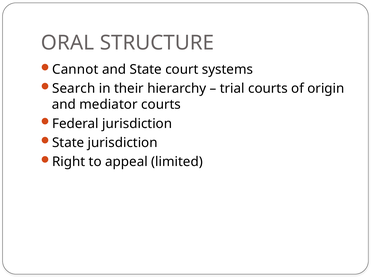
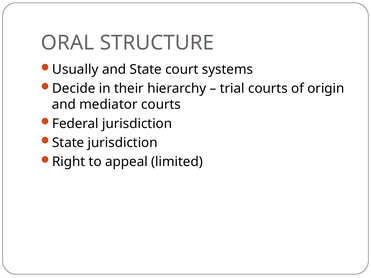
Cannot: Cannot -> Usually
Search: Search -> Decide
